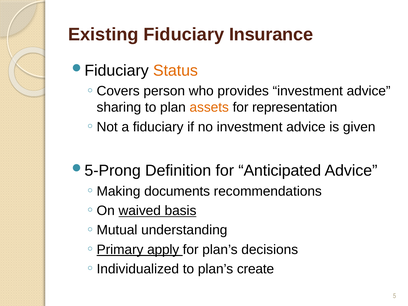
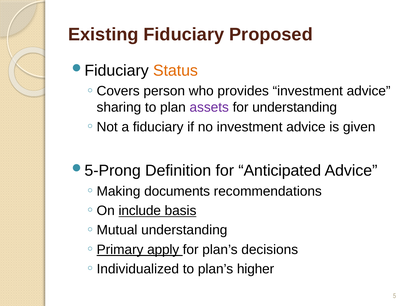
Insurance: Insurance -> Proposed
assets colour: orange -> purple
for representation: representation -> understanding
waived: waived -> include
create: create -> higher
